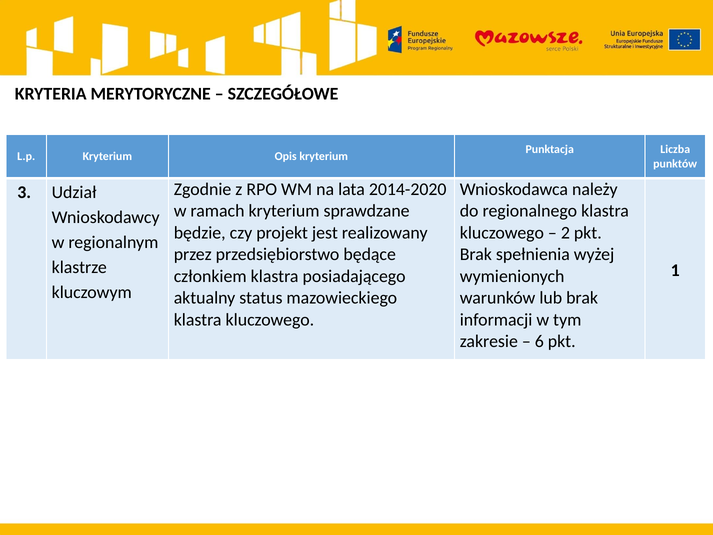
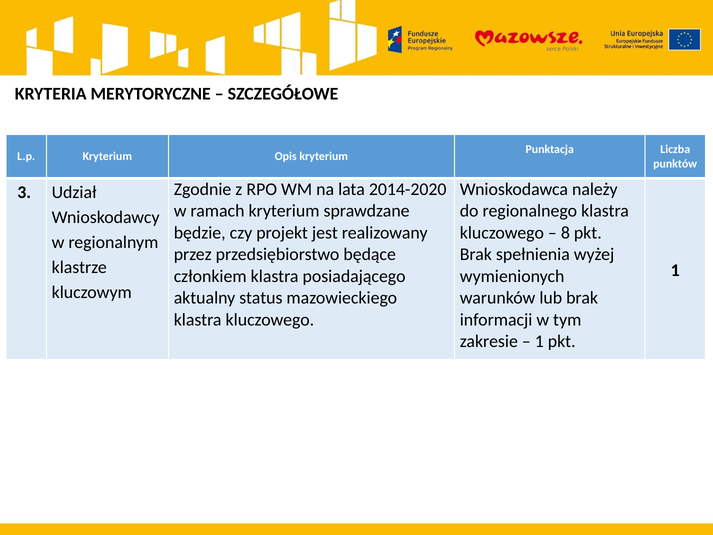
2: 2 -> 8
6 at (539, 341): 6 -> 1
